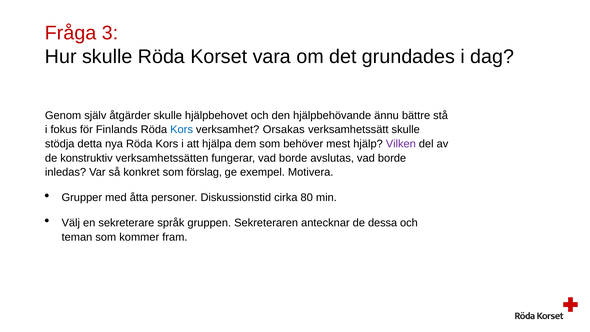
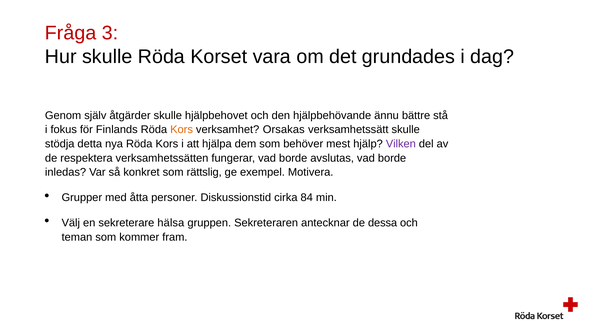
Kors at (182, 130) colour: blue -> orange
konstruktiv: konstruktiv -> respektera
förslag: förslag -> rättslig
80: 80 -> 84
språk: språk -> hälsa
